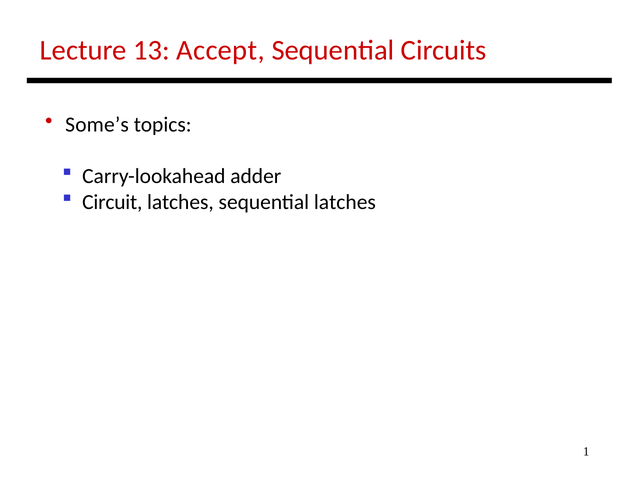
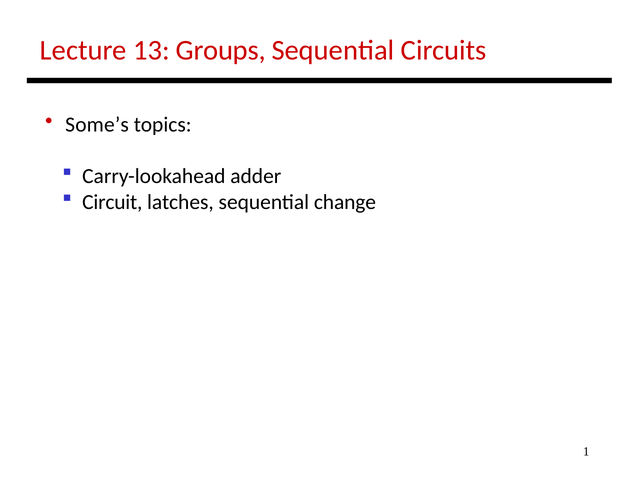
Accept: Accept -> Groups
sequential latches: latches -> change
